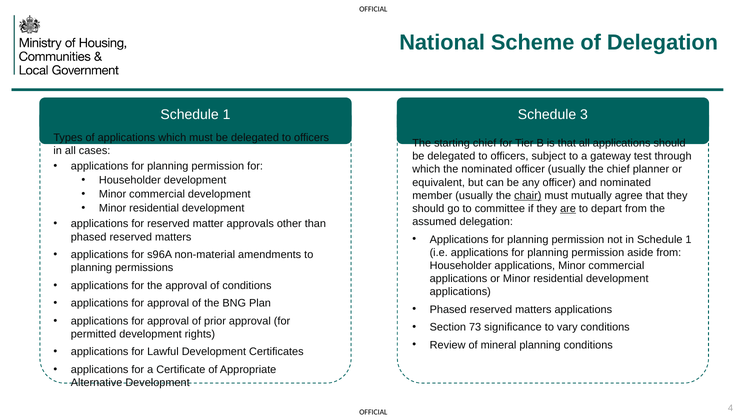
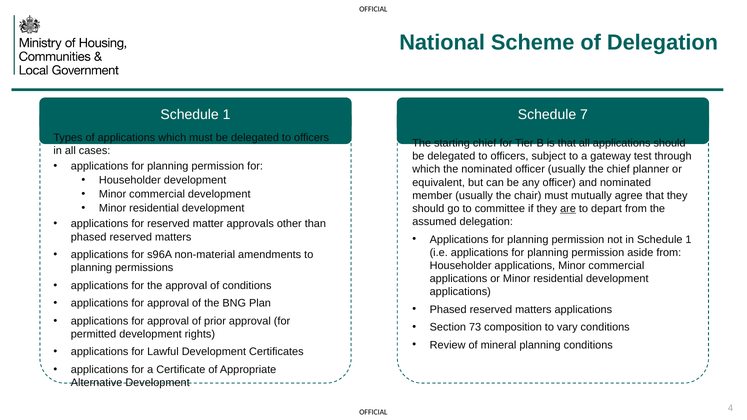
3: 3 -> 7
chair underline: present -> none
significance: significance -> composition
